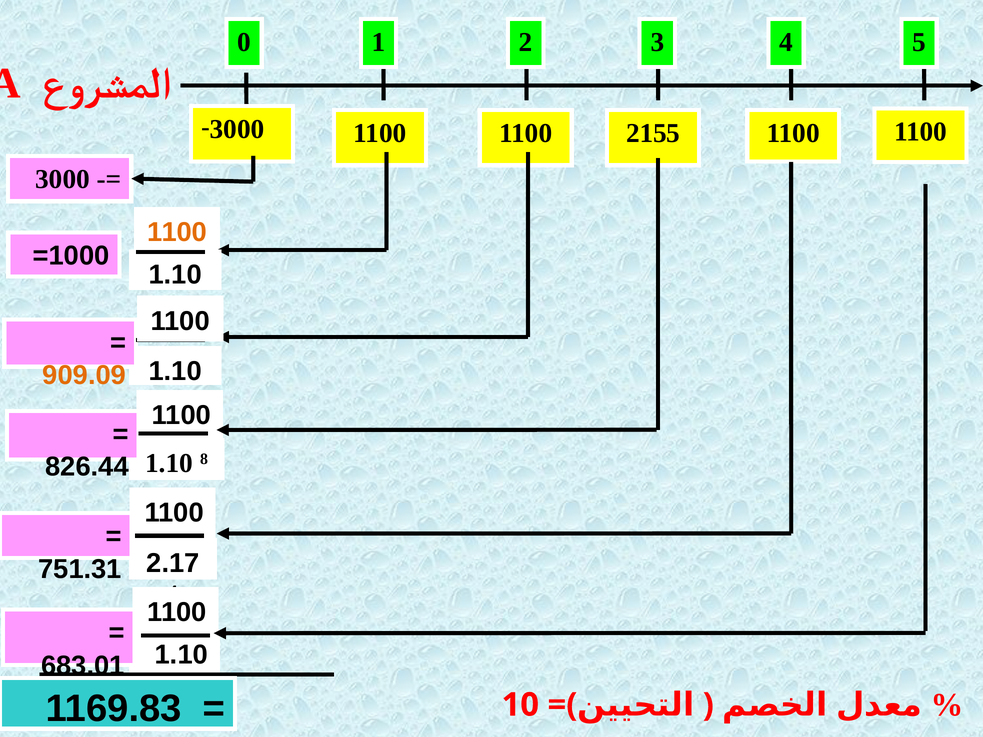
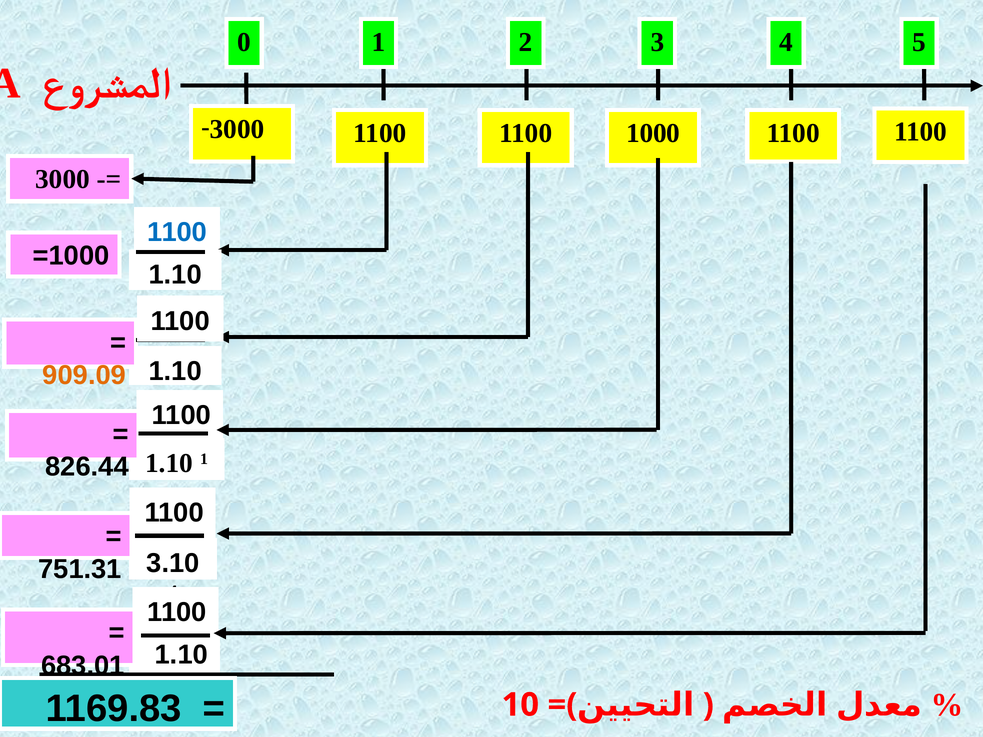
1100 2155: 2155 -> 1000
1100 at (177, 232) colour: orange -> blue
8 at (204, 459): 8 -> 1
2.17: 2.17 -> 3.10
